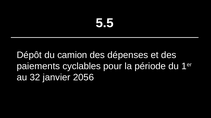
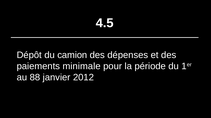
5.5: 5.5 -> 4.5
cyclables: cyclables -> minimale
32: 32 -> 88
2056: 2056 -> 2012
